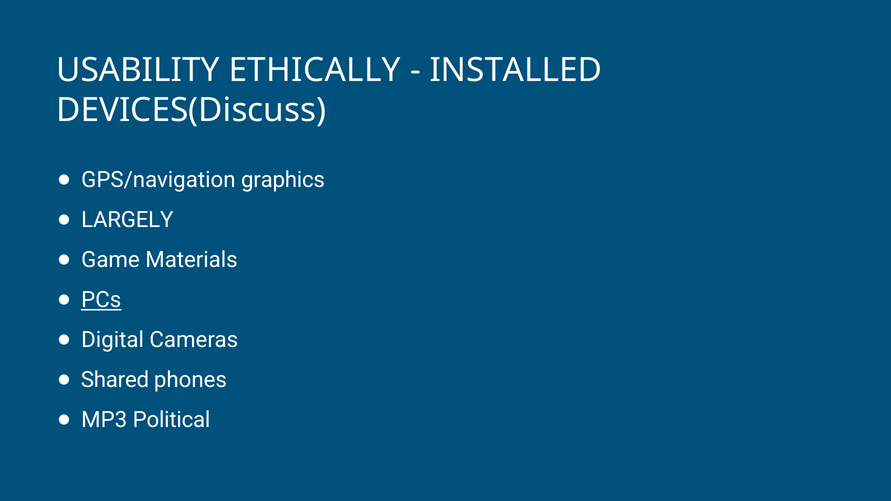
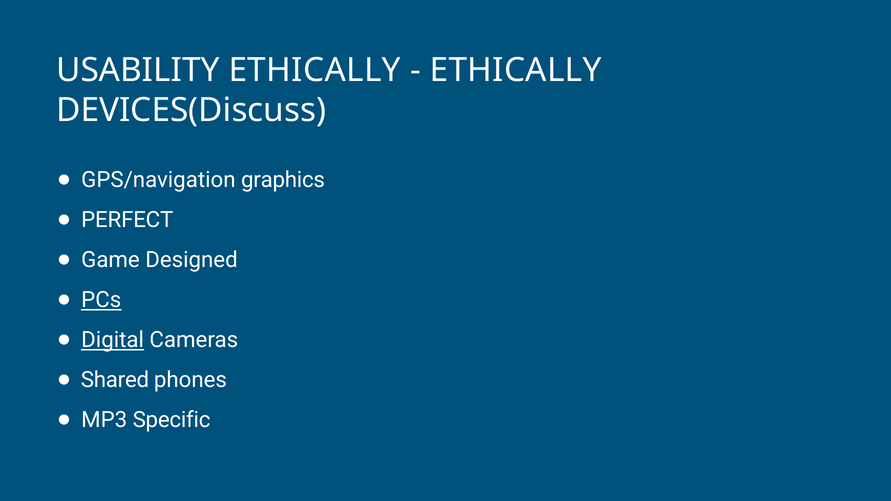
INSTALLED at (516, 70): INSTALLED -> ETHICALLY
LARGELY: LARGELY -> PERFECT
Materials: Materials -> Designed
Digital underline: none -> present
Political: Political -> Specific
